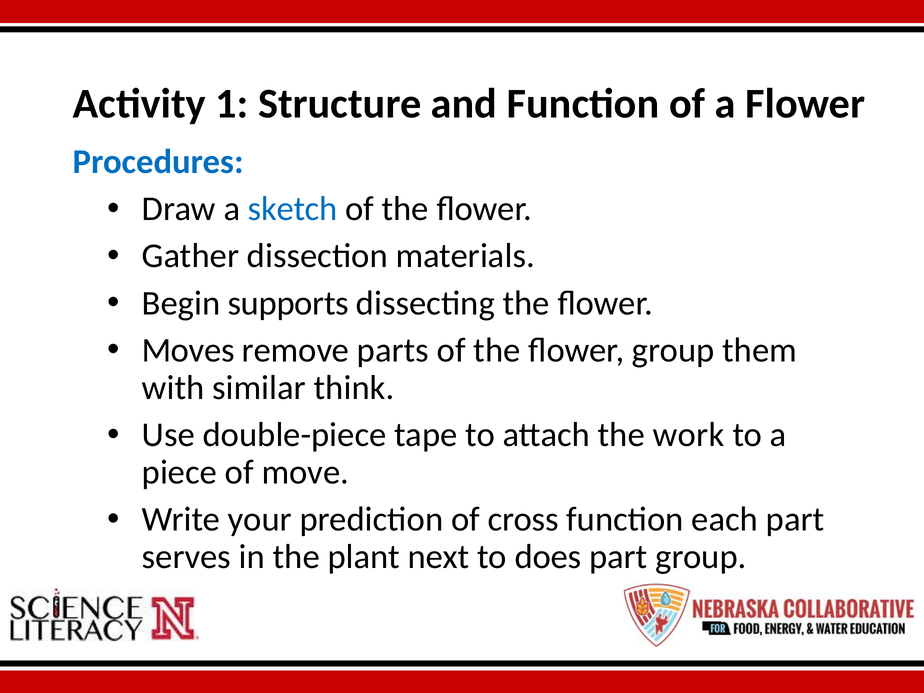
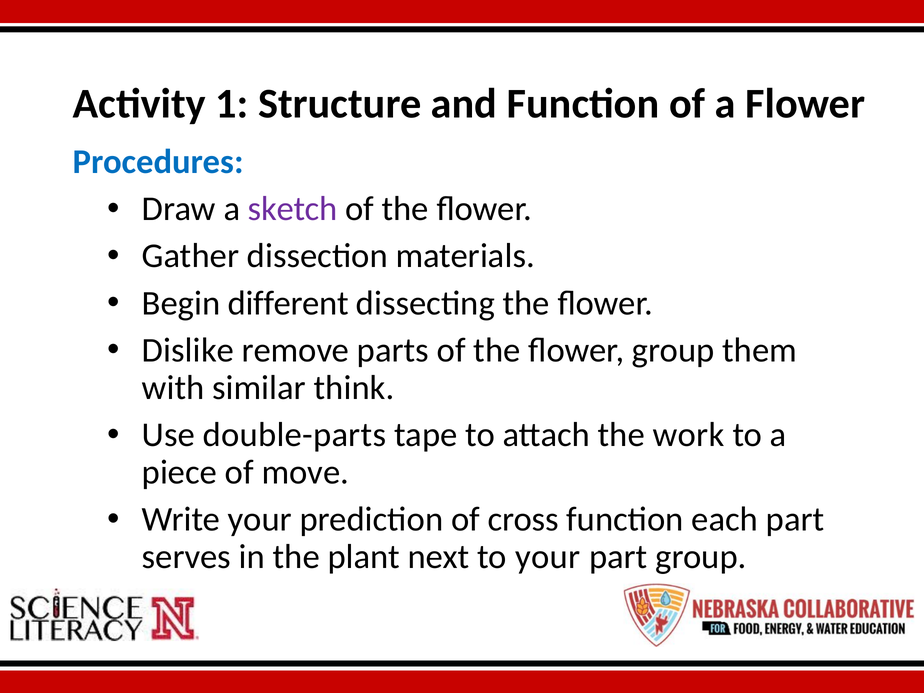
sketch colour: blue -> purple
supports: supports -> different
Moves: Moves -> Dislike
double-piece: double-piece -> double-parts
to does: does -> your
